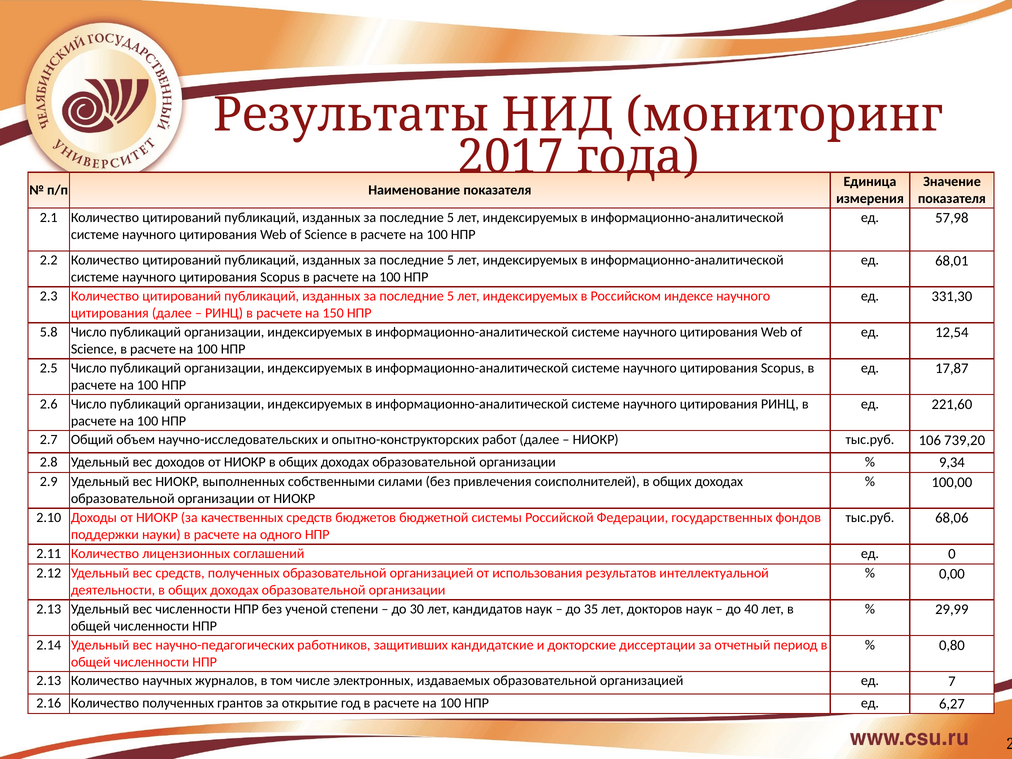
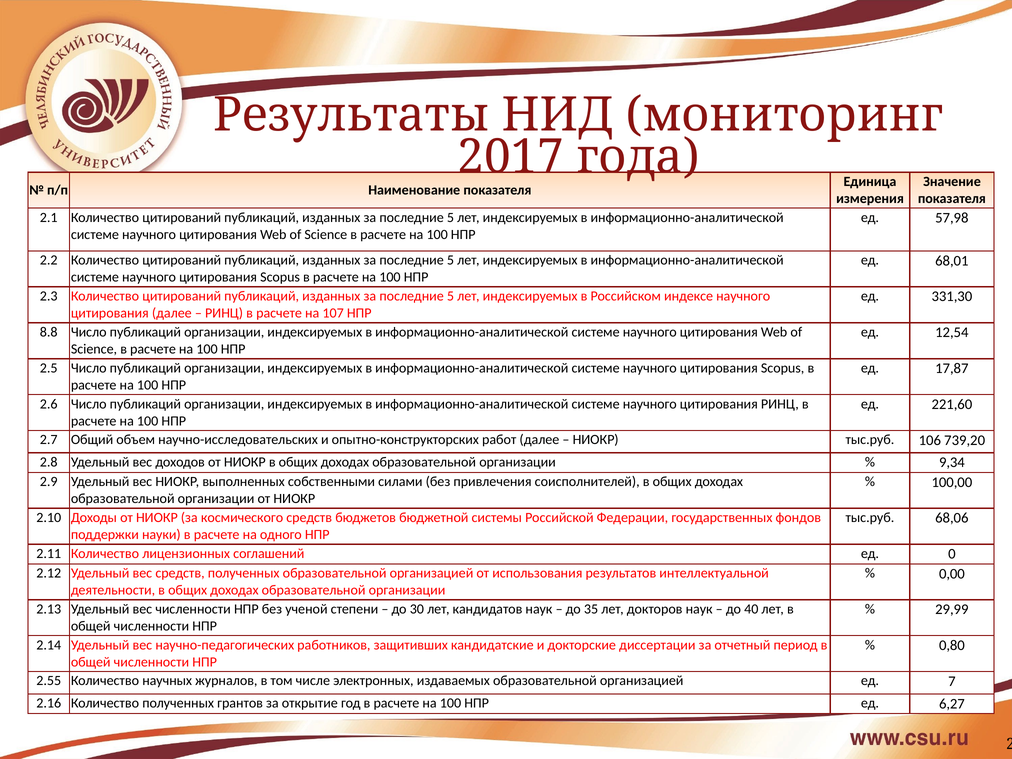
150: 150 -> 107
5.8: 5.8 -> 8.8
качественных: качественных -> космического
2.13 at (49, 681): 2.13 -> 2.55
